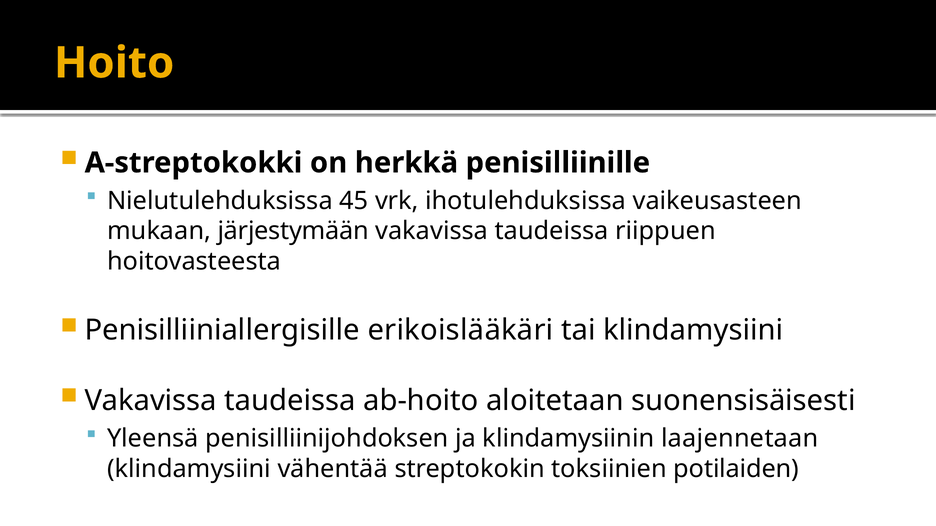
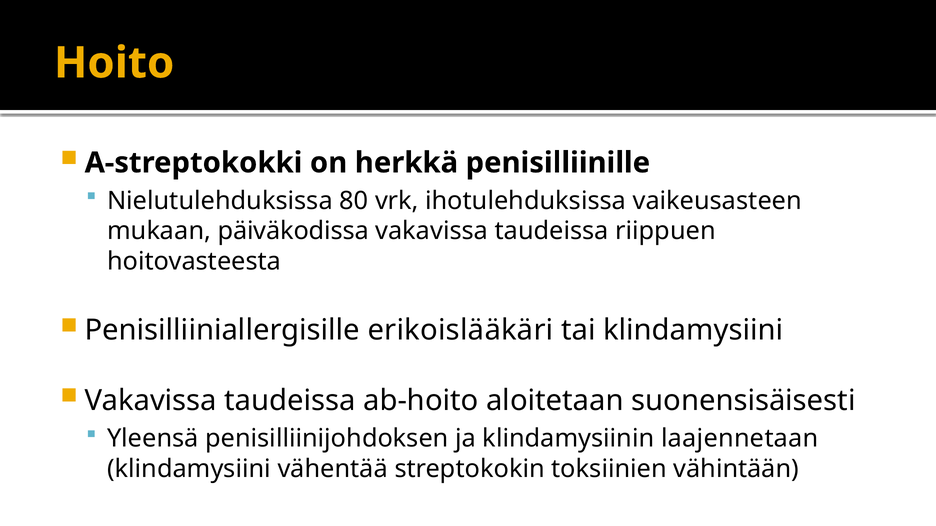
45: 45 -> 80
järjestymään: järjestymään -> päiväkodissa
potilaiden: potilaiden -> vähintään
